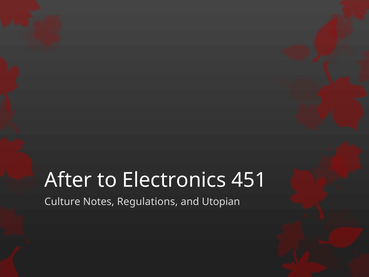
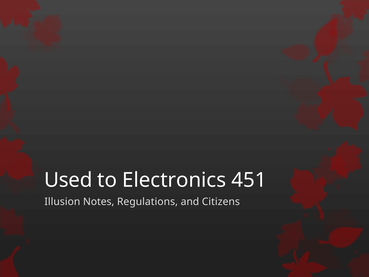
After: After -> Used
Culture: Culture -> Illusion
Utopian: Utopian -> Citizens
